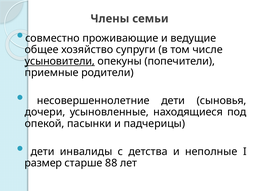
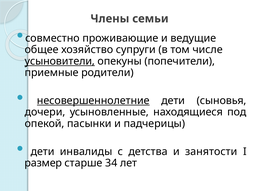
несовершеннолетние underline: none -> present
неполные: неполные -> занятости
88: 88 -> 34
